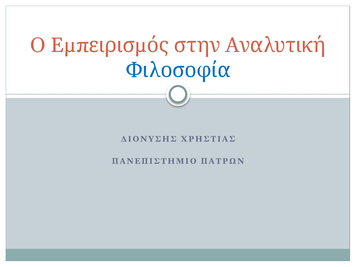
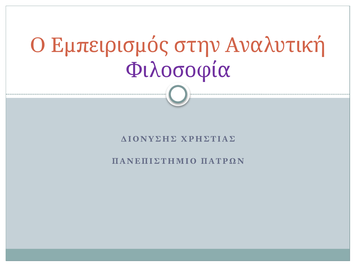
Φιλοσοφία colour: blue -> purple
